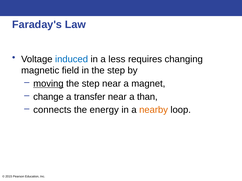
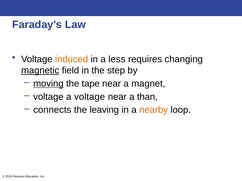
induced colour: blue -> orange
magnetic underline: none -> present
step at (91, 84): step -> tape
change at (48, 97): change -> voltage
a transfer: transfer -> voltage
energy: energy -> leaving
